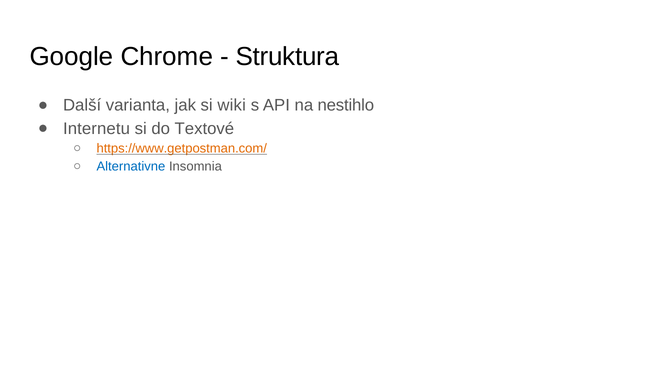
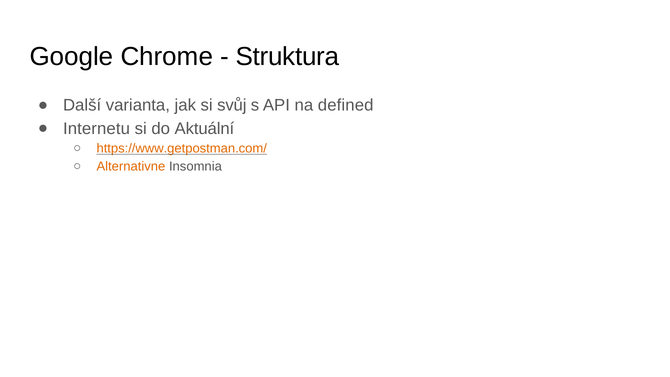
wiki: wiki -> svůj
nestihlo: nestihlo -> defined
Textové: Textové -> Aktuální
Alternativne colour: blue -> orange
